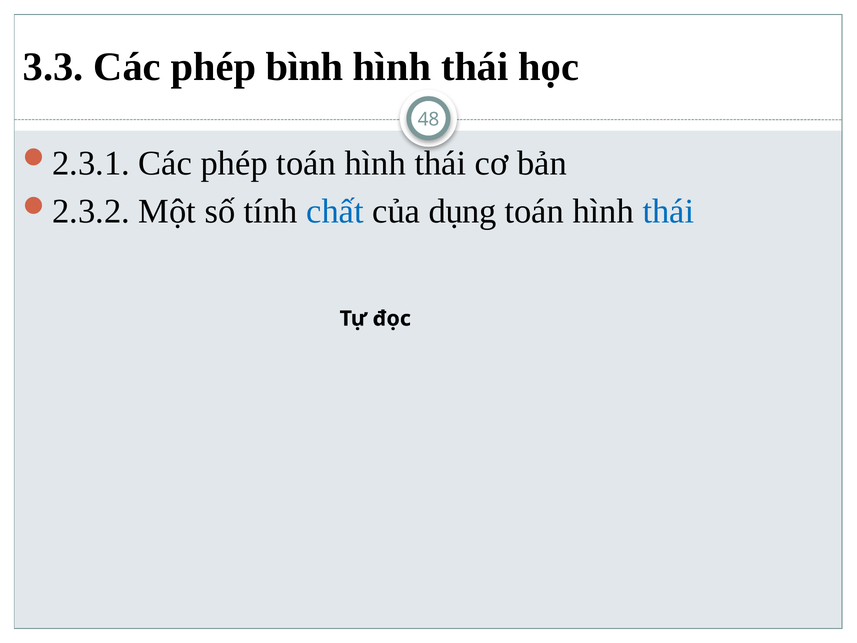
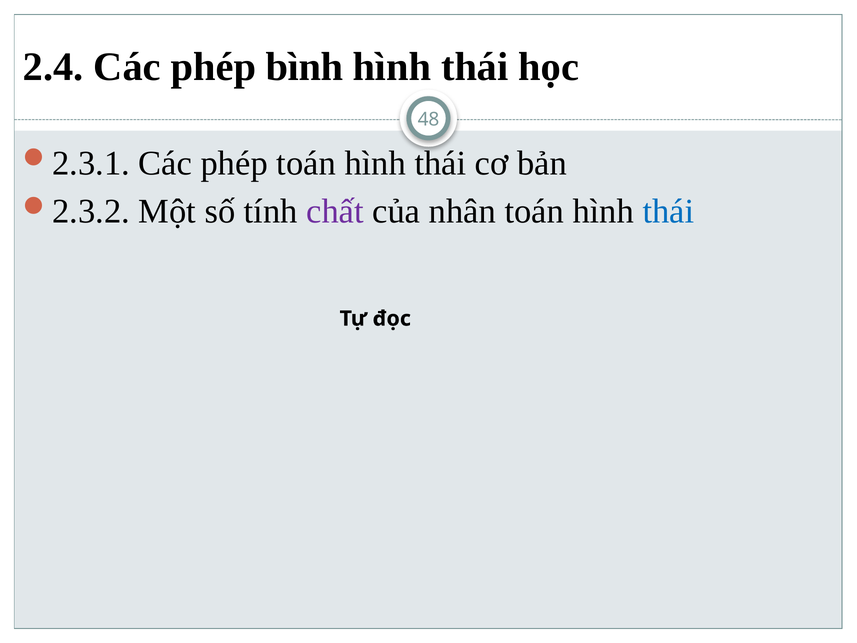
3.3: 3.3 -> 2.4
chất colour: blue -> purple
dụng: dụng -> nhân
